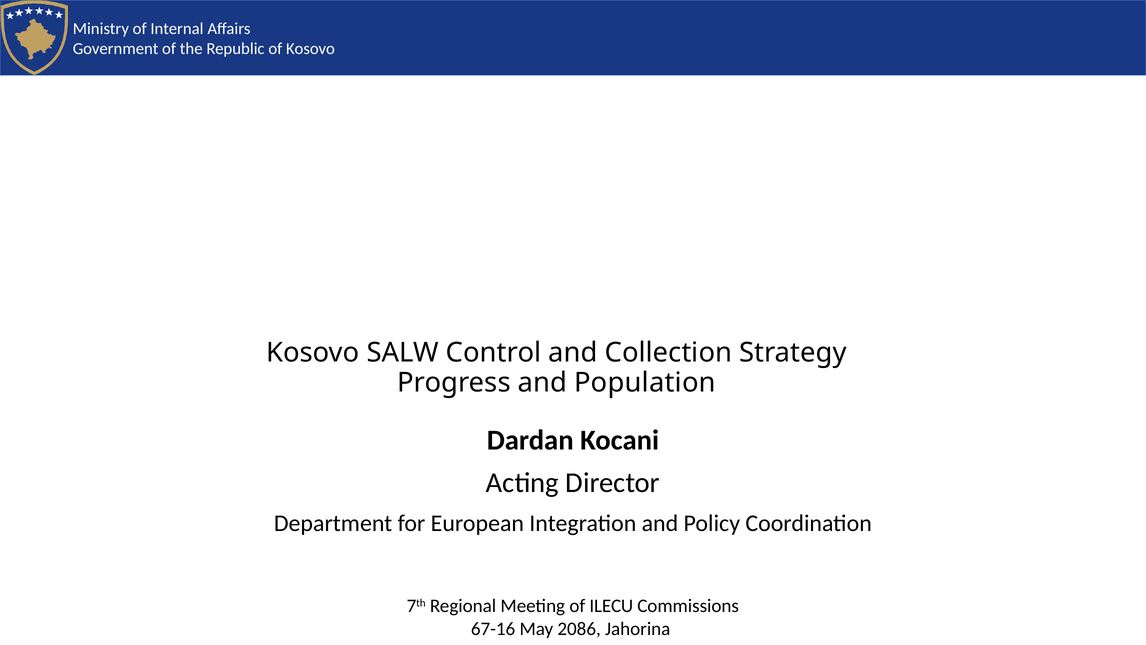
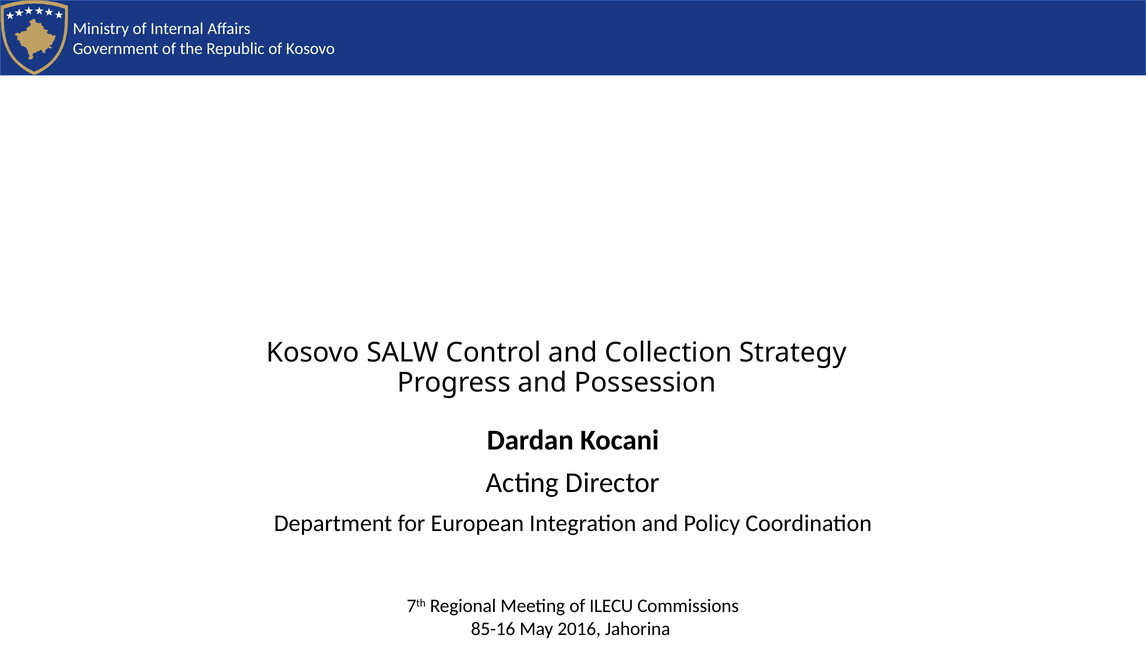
Population: Population -> Possession
67-16: 67-16 -> 85-16
2086: 2086 -> 2016
